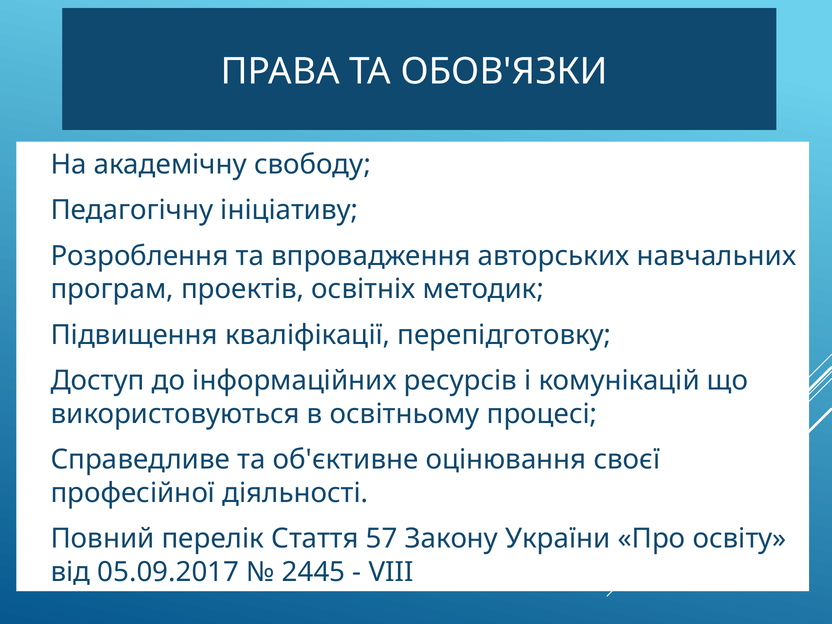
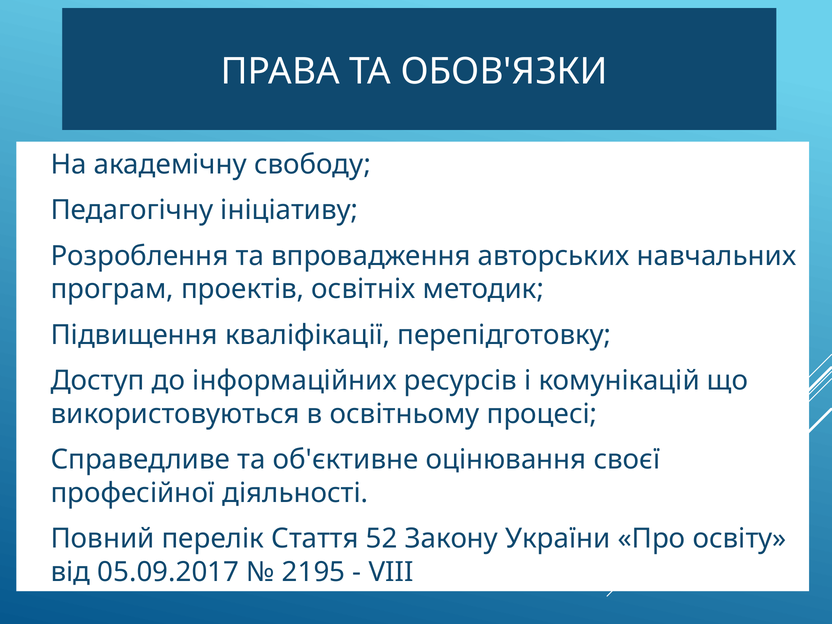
57: 57 -> 52
2445: 2445 -> 2195
